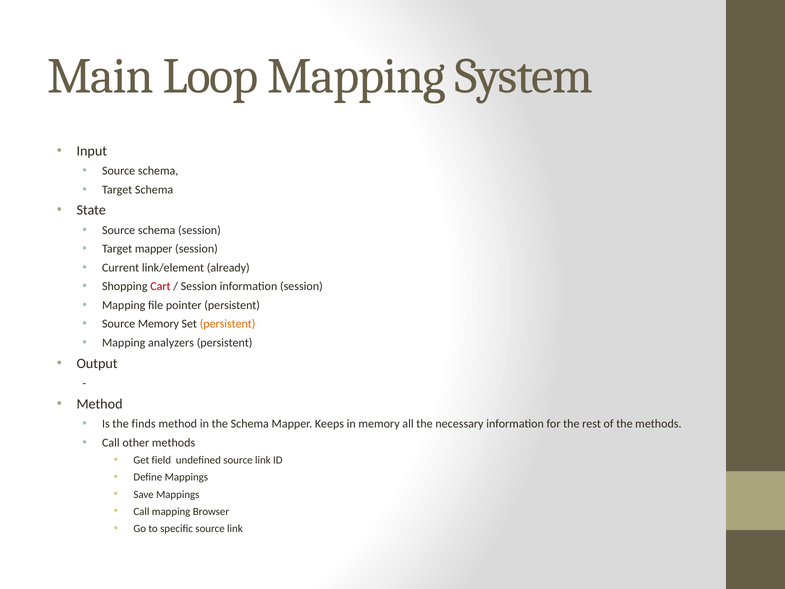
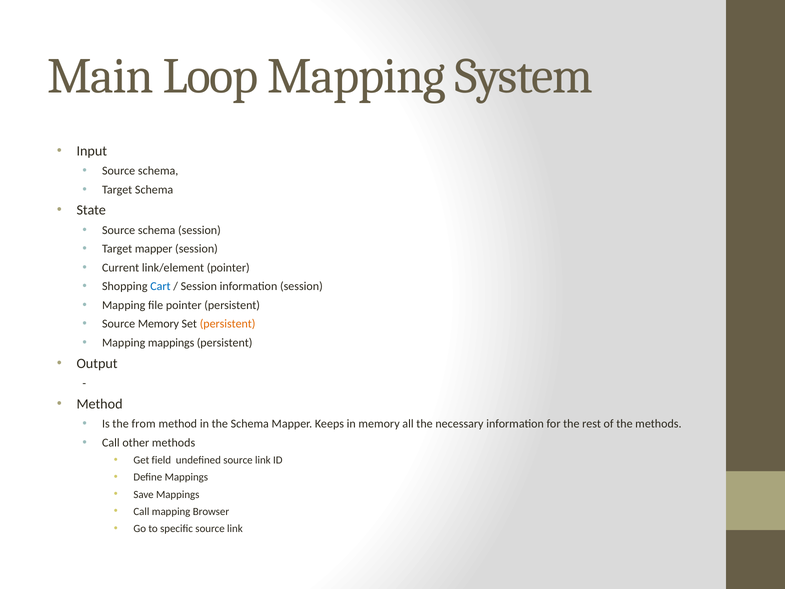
link/element already: already -> pointer
Cart colour: red -> blue
Mapping analyzers: analyzers -> mappings
finds: finds -> from
